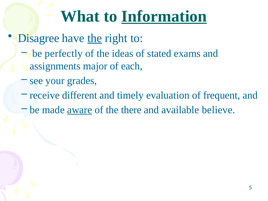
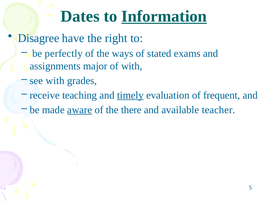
What: What -> Dates
the at (95, 38) underline: present -> none
ideas: ideas -> ways
of each: each -> with
see your: your -> with
different: different -> teaching
timely underline: none -> present
believe: believe -> teacher
